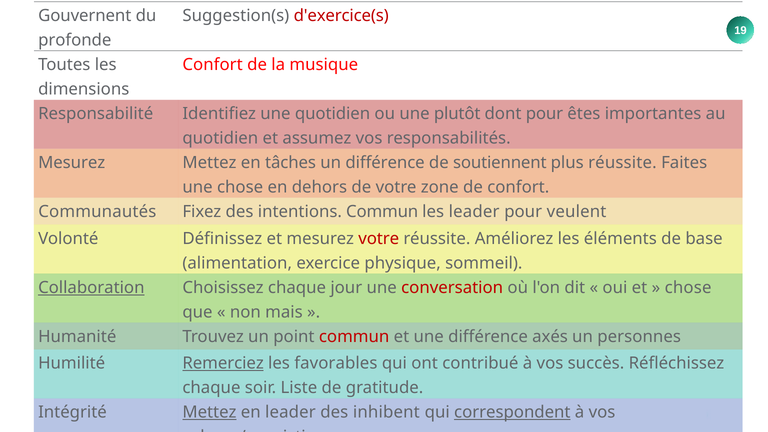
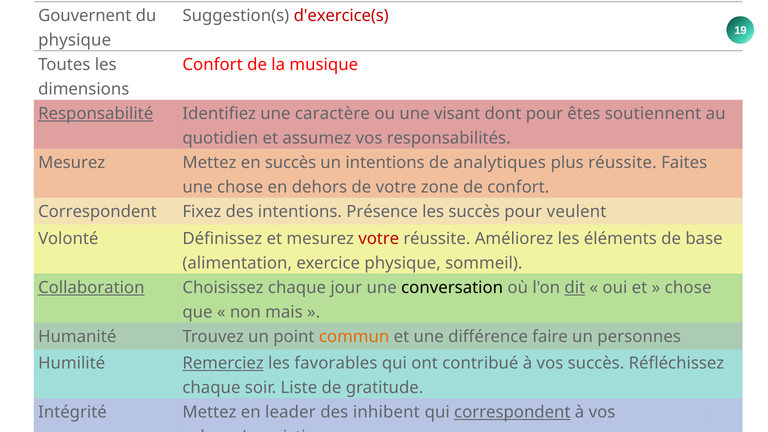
profonde at (75, 40): profonde -> physique
Responsabilité underline: none -> present
une quotidien: quotidien -> caractère
plutôt: plutôt -> visant
importantes: importantes -> soutiennent
en tâches: tâches -> succès
un différence: différence -> intentions
de soutiennent: soutiennent -> analytiques
Communautés at (97, 212): Communautés -> Correspondent
intentions Commun: Commun -> Présence
les leader: leader -> succès
conversation colour: red -> black
dit underline: none -> present
commun at (354, 337) colour: red -> orange
axés: axés -> faire
Mettez at (209, 413) underline: present -> none
